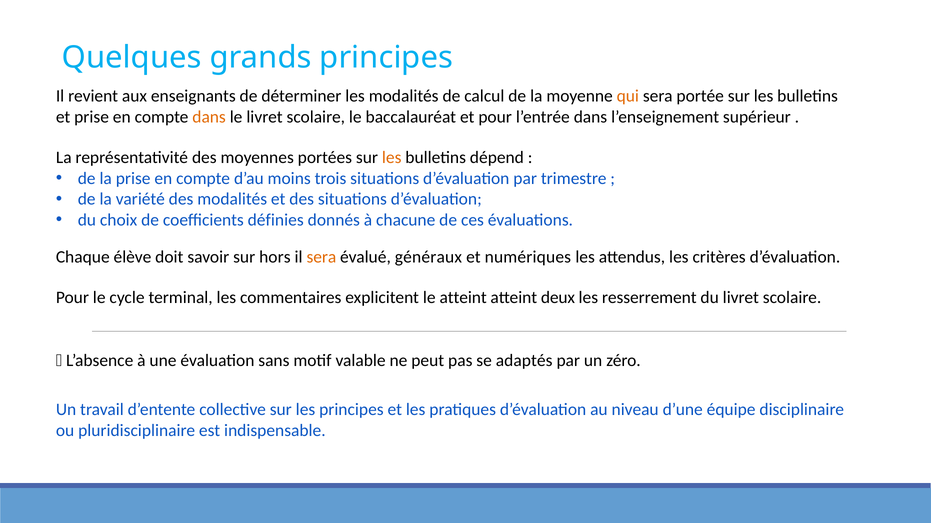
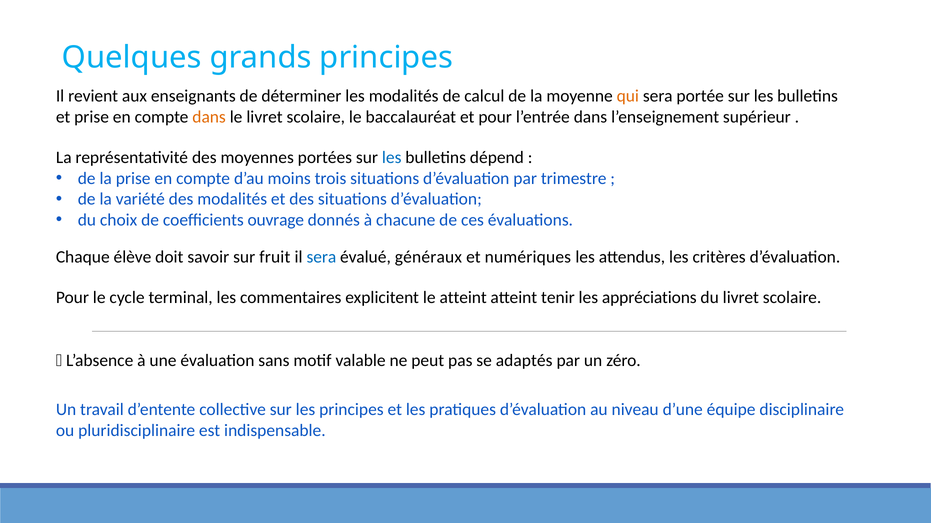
les at (392, 158) colour: orange -> blue
définies: définies -> ouvrage
hors: hors -> fruit
sera at (321, 257) colour: orange -> blue
deux: deux -> tenir
resserrement: resserrement -> appréciations
